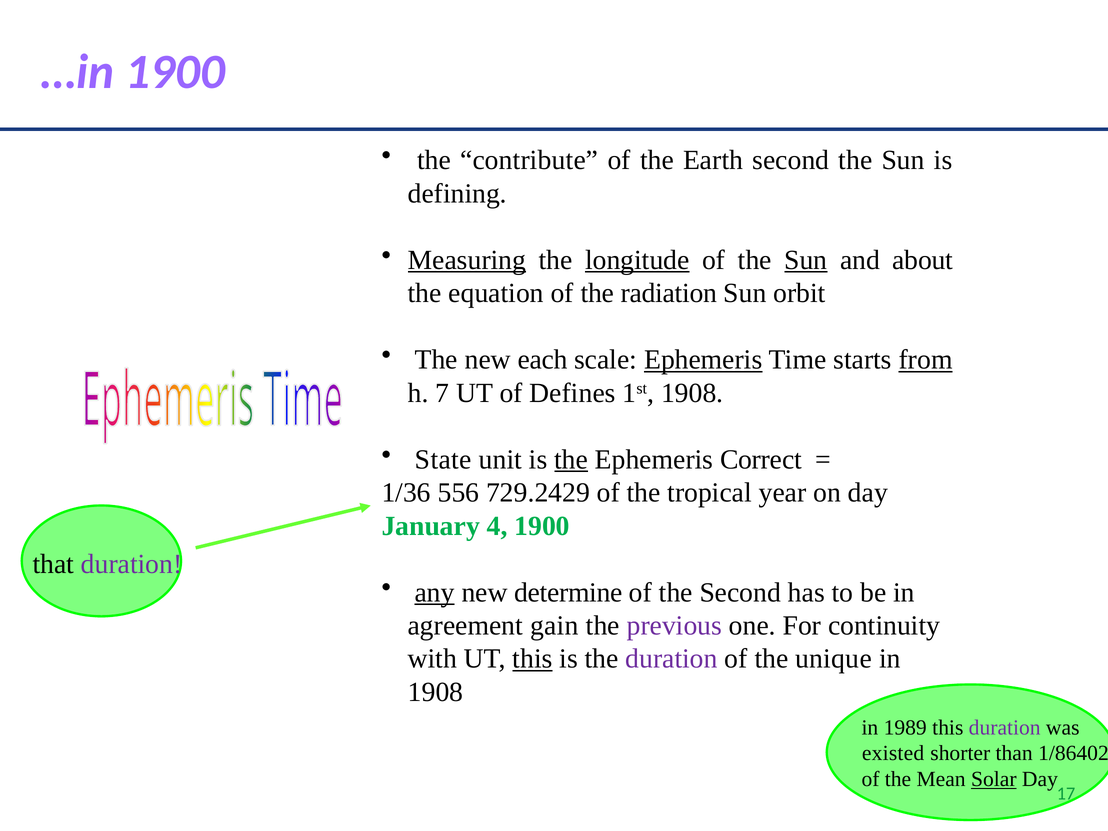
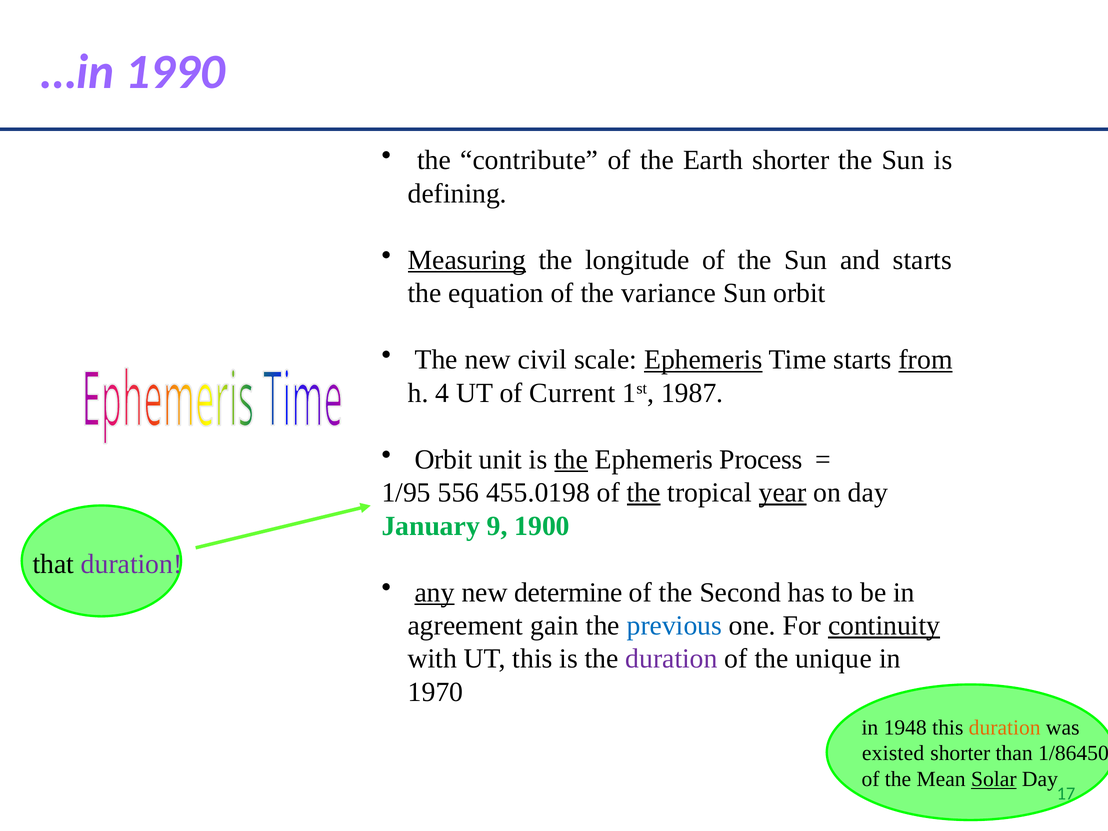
…in 1900: 1900 -> 1990
Earth second: second -> shorter
longitude underline: present -> none
Sun at (806, 260) underline: present -> none
and about: about -> starts
radiation: radiation -> variance
each: each -> civil
7: 7 -> 4
Defines: Defines -> Current
1st 1908: 1908 -> 1987
State at (443, 459): State -> Orbit
Correct: Correct -> Process
1/36: 1/36 -> 1/95
729.2429: 729.2429 -> 455.0198
the at (644, 493) underline: none -> present
year underline: none -> present
4: 4 -> 9
previous colour: purple -> blue
continuity underline: none -> present
this at (532, 659) underline: present -> none
1908 at (436, 692): 1908 -> 1970
1989: 1989 -> 1948
duration at (1005, 727) colour: purple -> orange
1/86402: 1/86402 -> 1/86450
